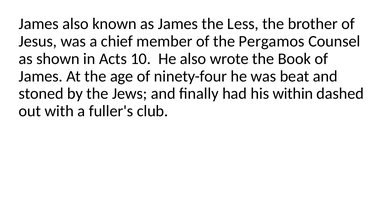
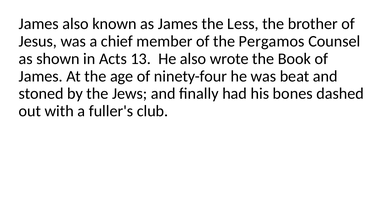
10: 10 -> 13
within: within -> bones
